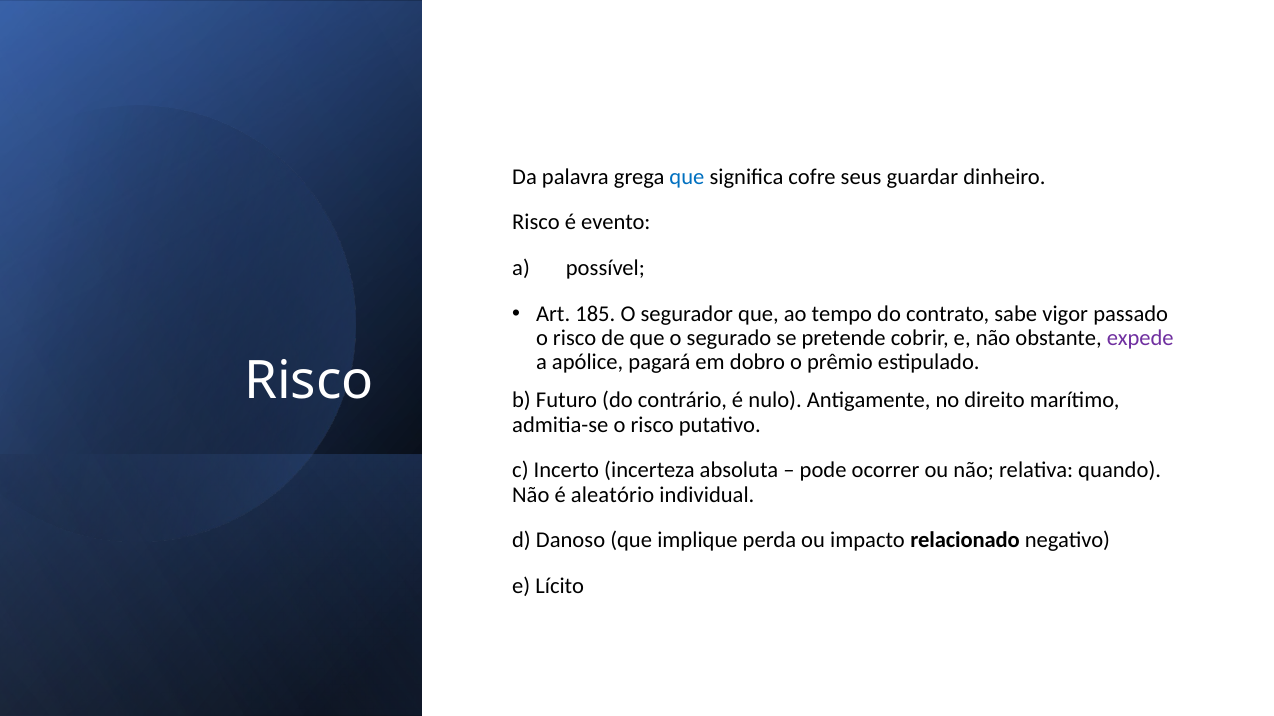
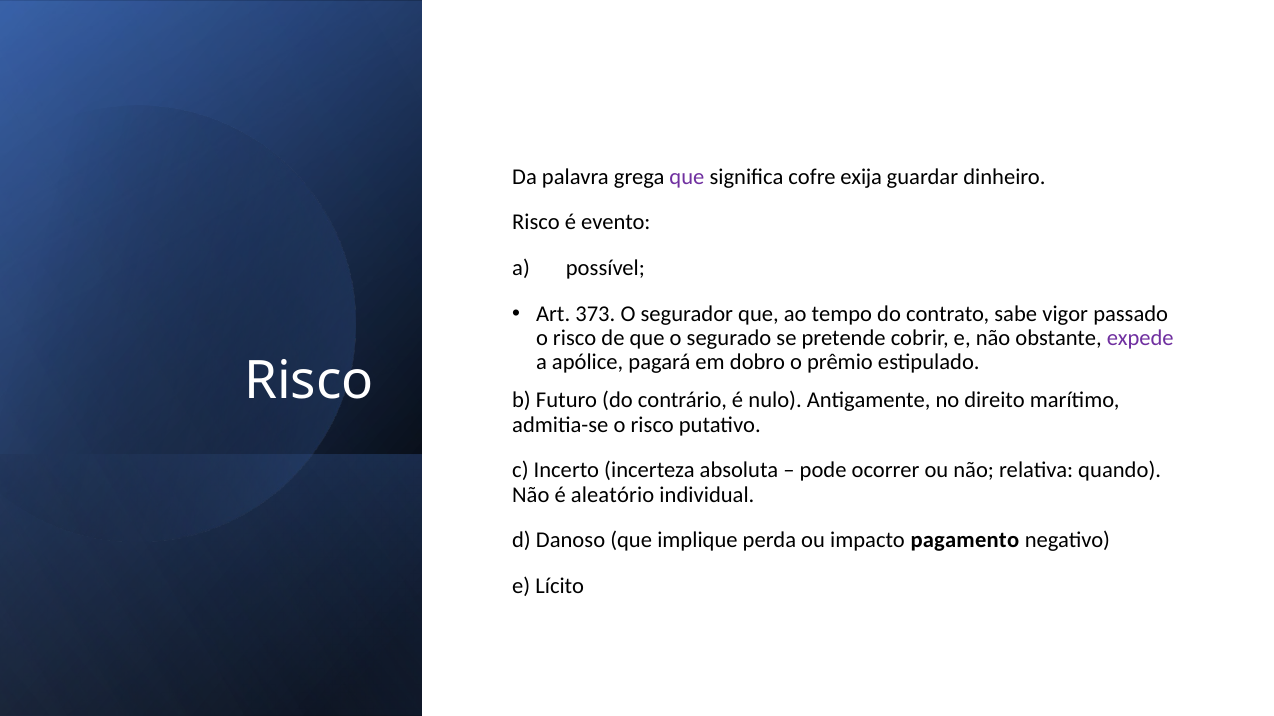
que at (687, 177) colour: blue -> purple
seus: seus -> exija
185: 185 -> 373
relacionado: relacionado -> pagamento
